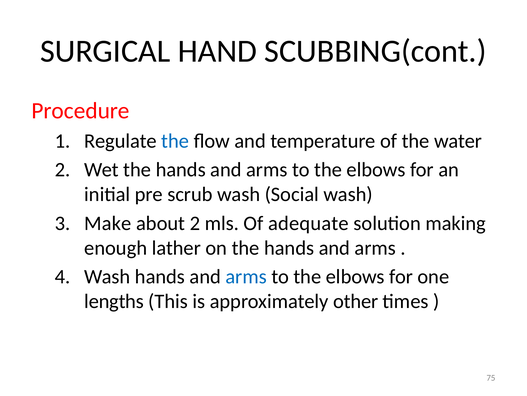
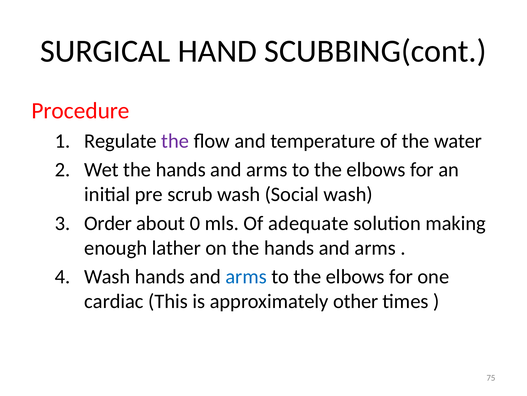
the at (175, 141) colour: blue -> purple
Make: Make -> Order
about 2: 2 -> 0
lengths: lengths -> cardiac
